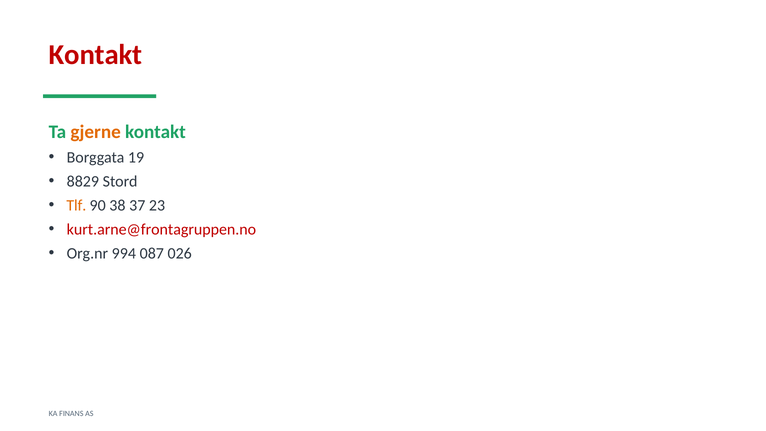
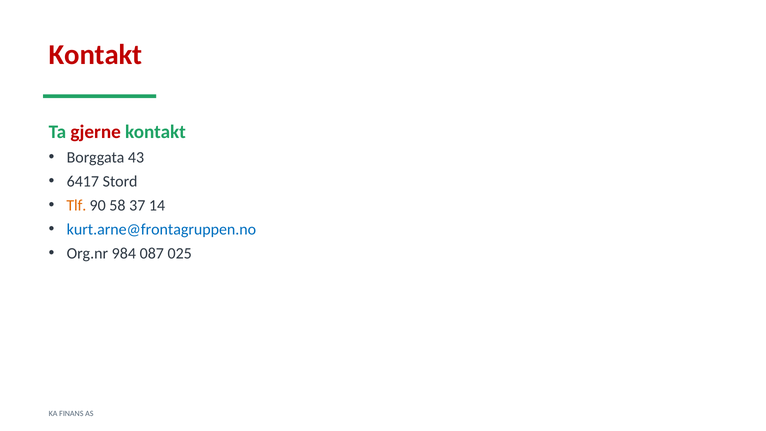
gjerne colour: orange -> red
19: 19 -> 43
8829: 8829 -> 6417
38: 38 -> 58
23: 23 -> 14
kurt.arne@frontagruppen.no colour: red -> blue
994: 994 -> 984
026: 026 -> 025
